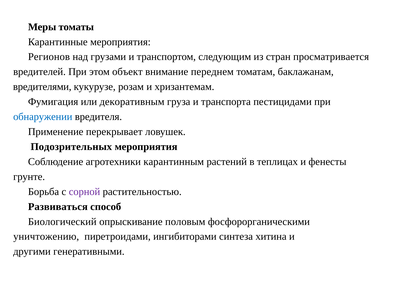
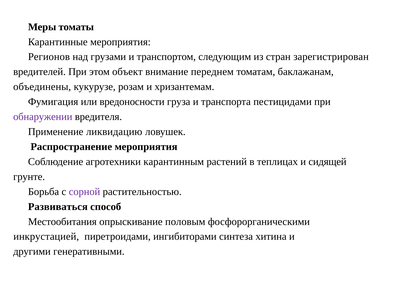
просматривается: просматривается -> зарегистрирован
вредителями: вредителями -> объединены
декоративным: декоративным -> вредоносности
обнаружении colour: blue -> purple
перекрывает: перекрывает -> ликвидацию
Подозрительных: Подозрительных -> Распространение
фенесты: фенесты -> сидящей
Биологический: Биологический -> Местообитания
уничтожению: уничтожению -> инкрустацией
